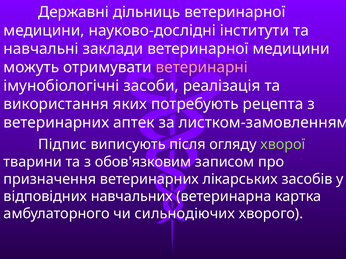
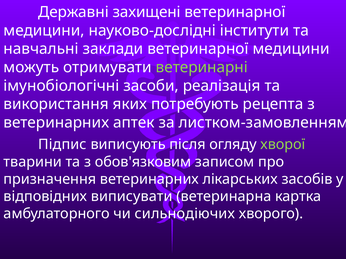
дільниць: дільниць -> захищені
ветеринарні colour: pink -> light green
навчальних: навчальних -> виписувати
